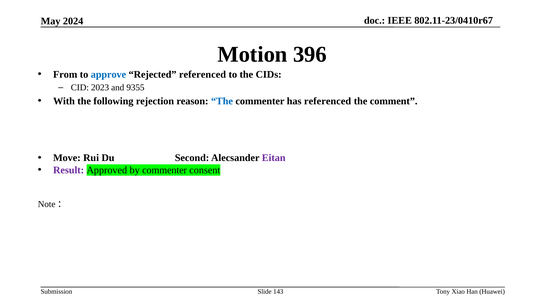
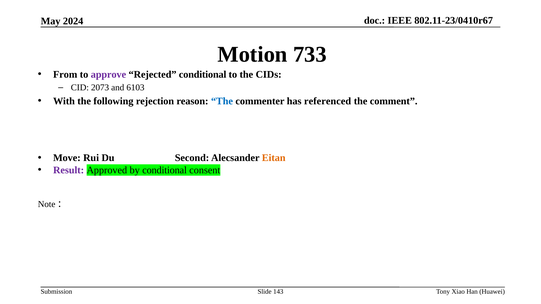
396: 396 -> 733
approve colour: blue -> purple
Rejected referenced: referenced -> conditional
2023: 2023 -> 2073
9355: 9355 -> 6103
Eitan colour: purple -> orange
by commenter: commenter -> conditional
